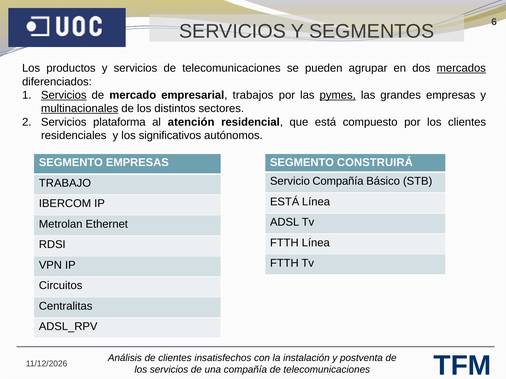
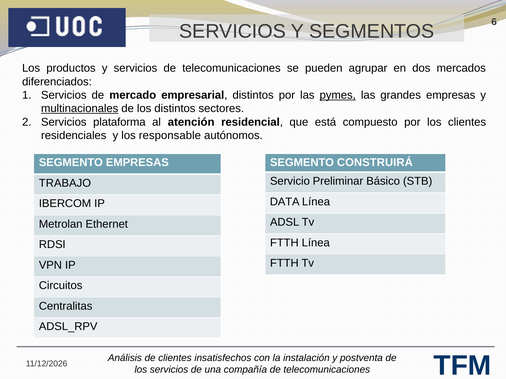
mercados underline: present -> none
Servicios at (64, 95) underline: present -> none
empresarial trabajos: trabajos -> distintos
significativos: significativos -> responsable
Servicio Compañía: Compañía -> Preliminar
ESTÁ at (285, 202): ESTÁ -> DATA
